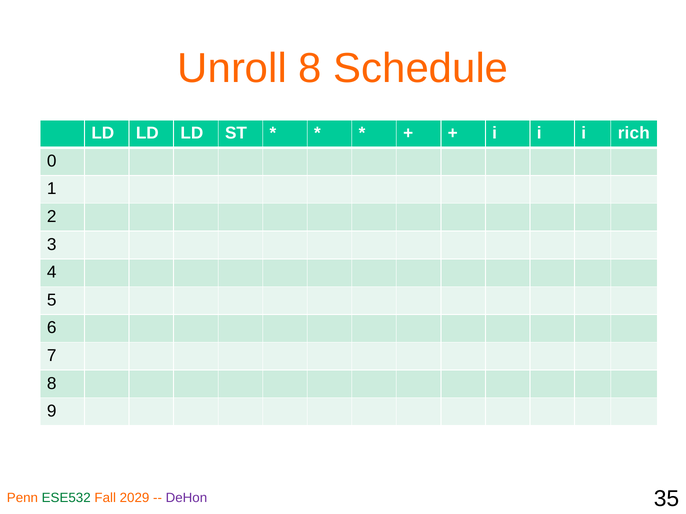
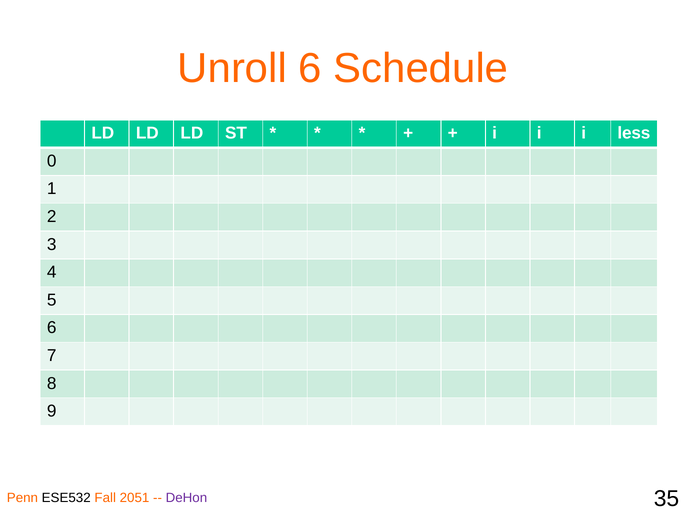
Unroll 8: 8 -> 6
rich: rich -> less
ESE532 colour: green -> black
2029: 2029 -> 2051
